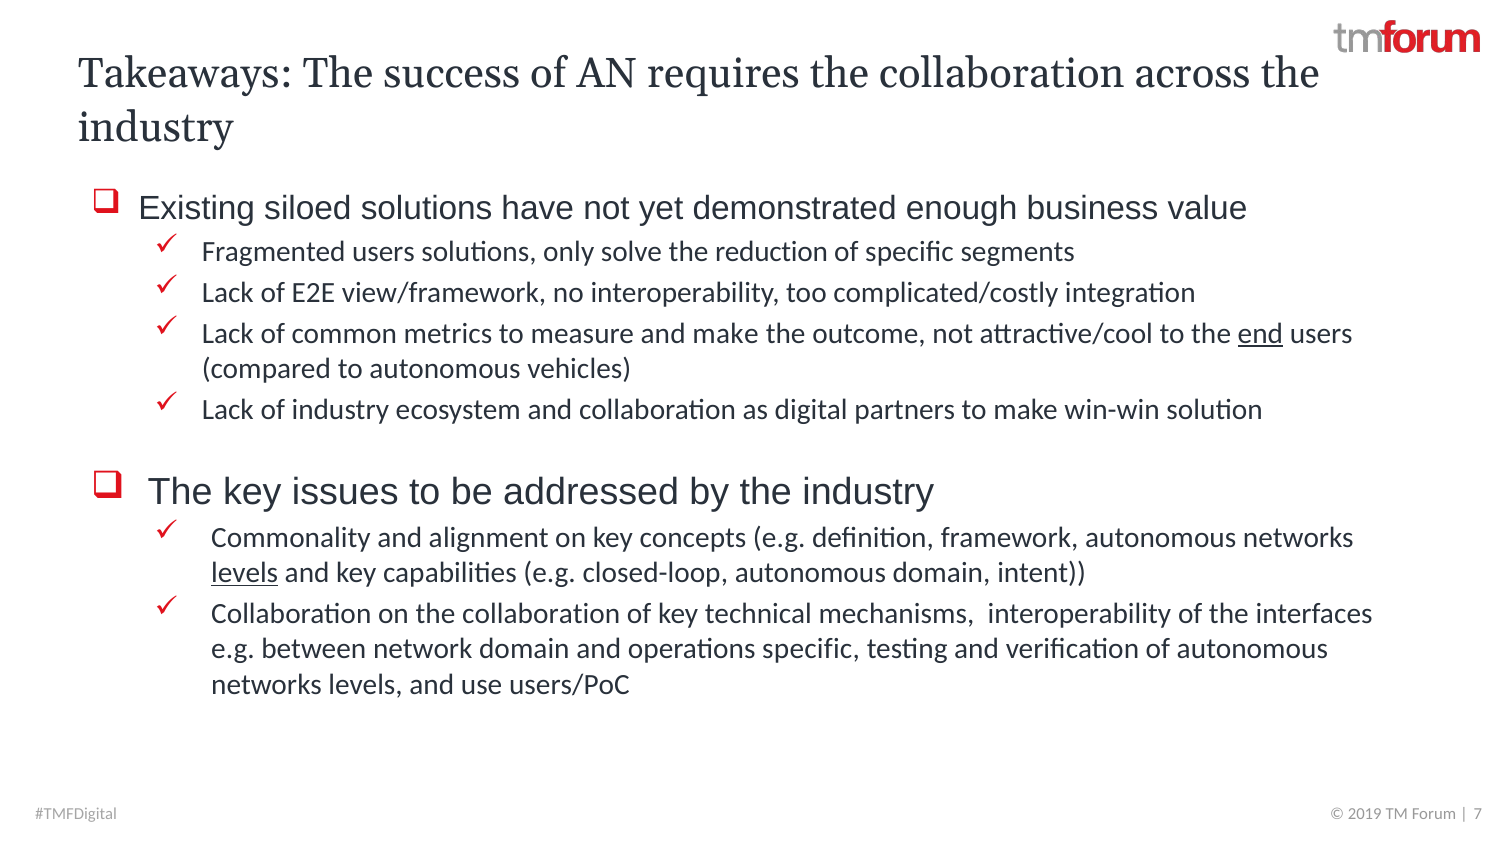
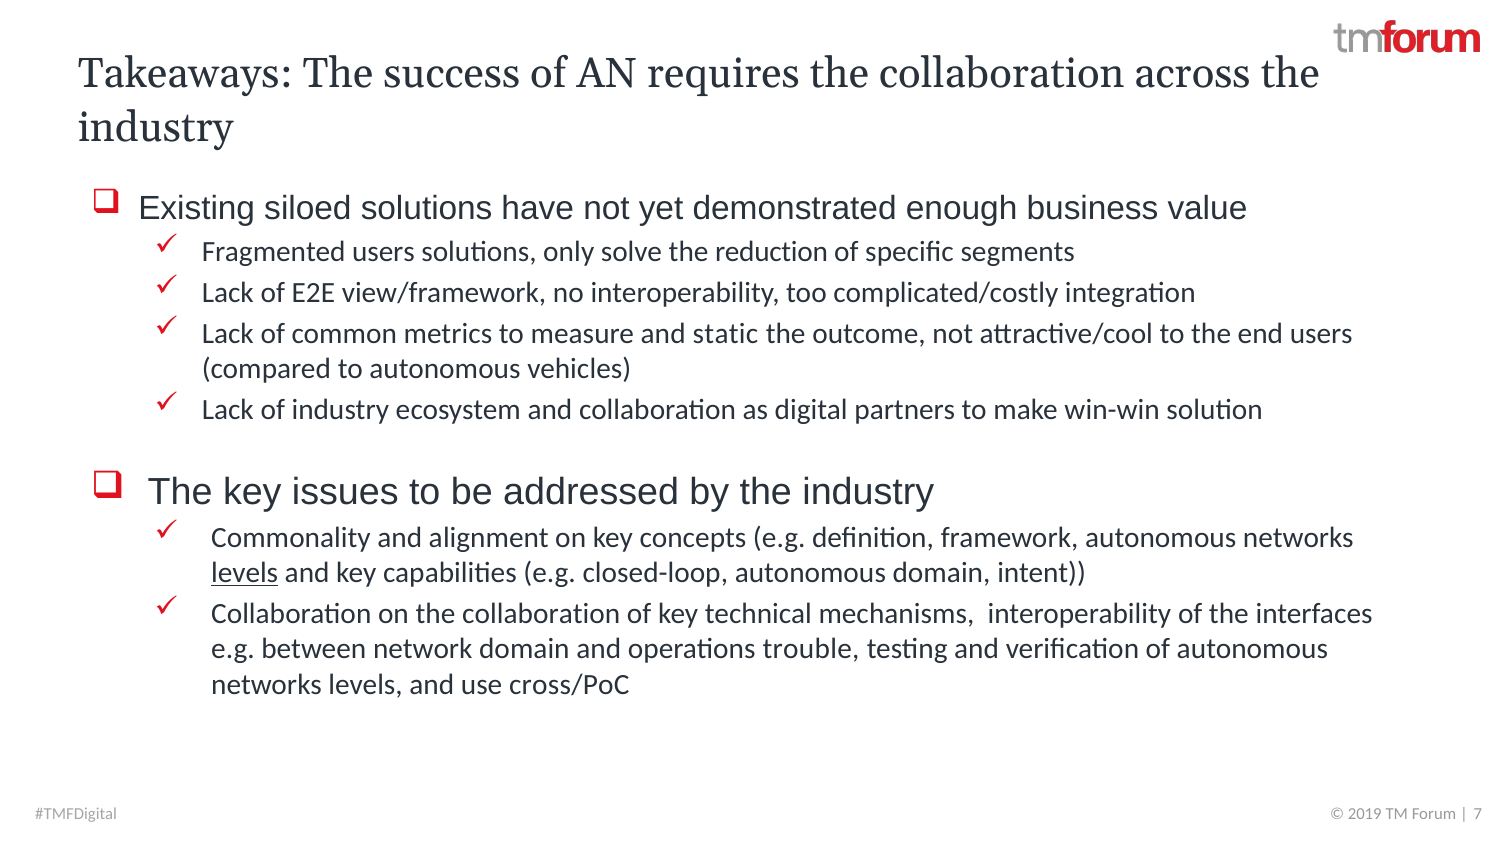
and make: make -> static
end underline: present -> none
operations specific: specific -> trouble
users/PoC: users/PoC -> cross/PoC
